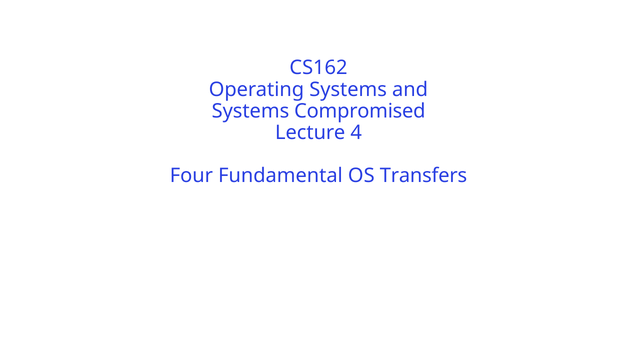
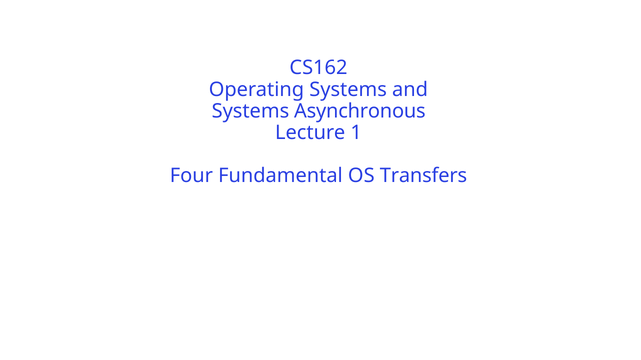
Compromised: Compromised -> Asynchronous
4: 4 -> 1
